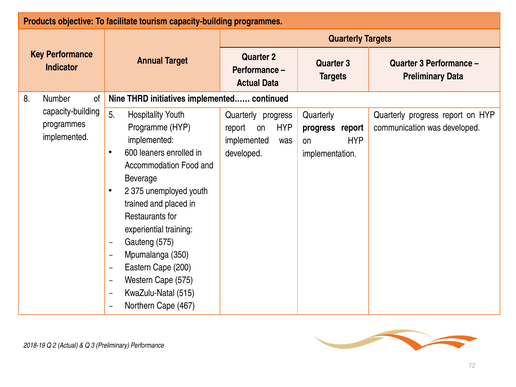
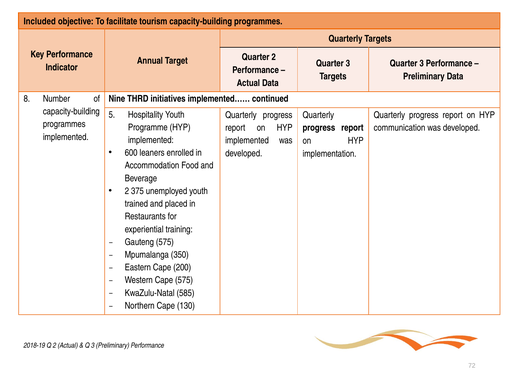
Products: Products -> Included
515: 515 -> 585
467: 467 -> 130
